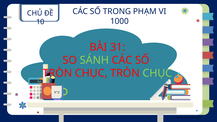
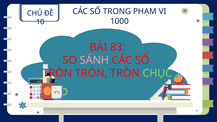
31: 31 -> 83
SÁNH colour: light green -> pink
CHỤC at (91, 73): CHỤC -> TRÒN
